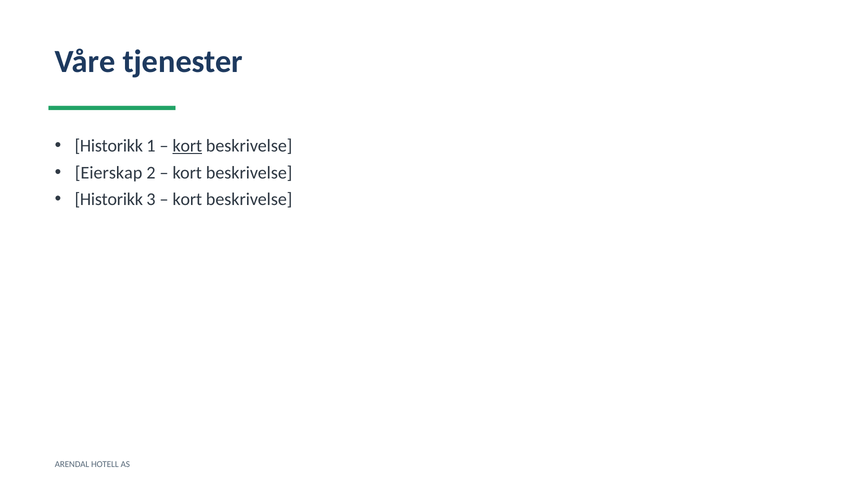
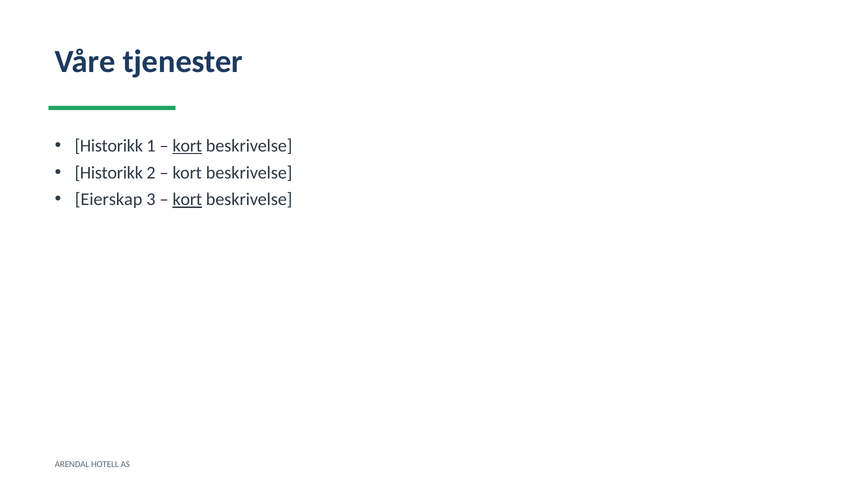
Eierskap at (109, 173): Eierskap -> Historikk
Historikk at (109, 200): Historikk -> Eierskap
kort at (187, 200) underline: none -> present
